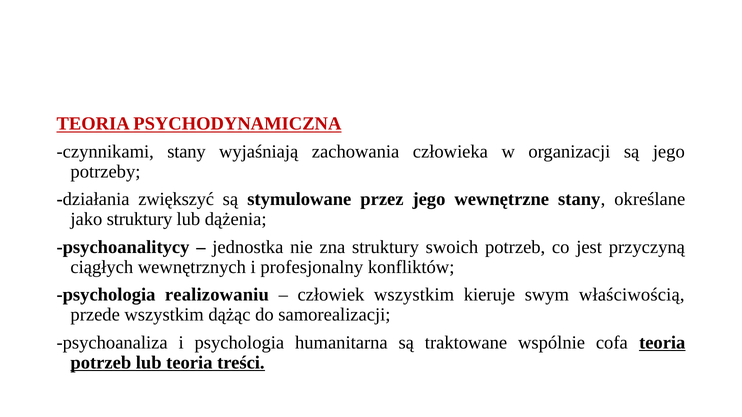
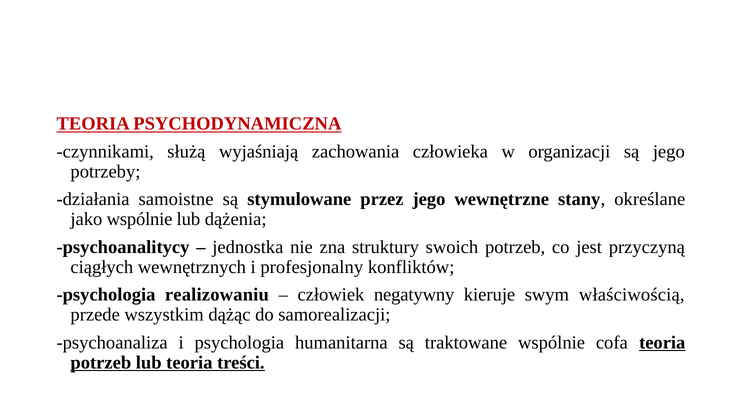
czynnikami stany: stany -> służą
zwiększyć: zwiększyć -> samoistne
jako struktury: struktury -> wspólnie
człowiek wszystkim: wszystkim -> negatywny
